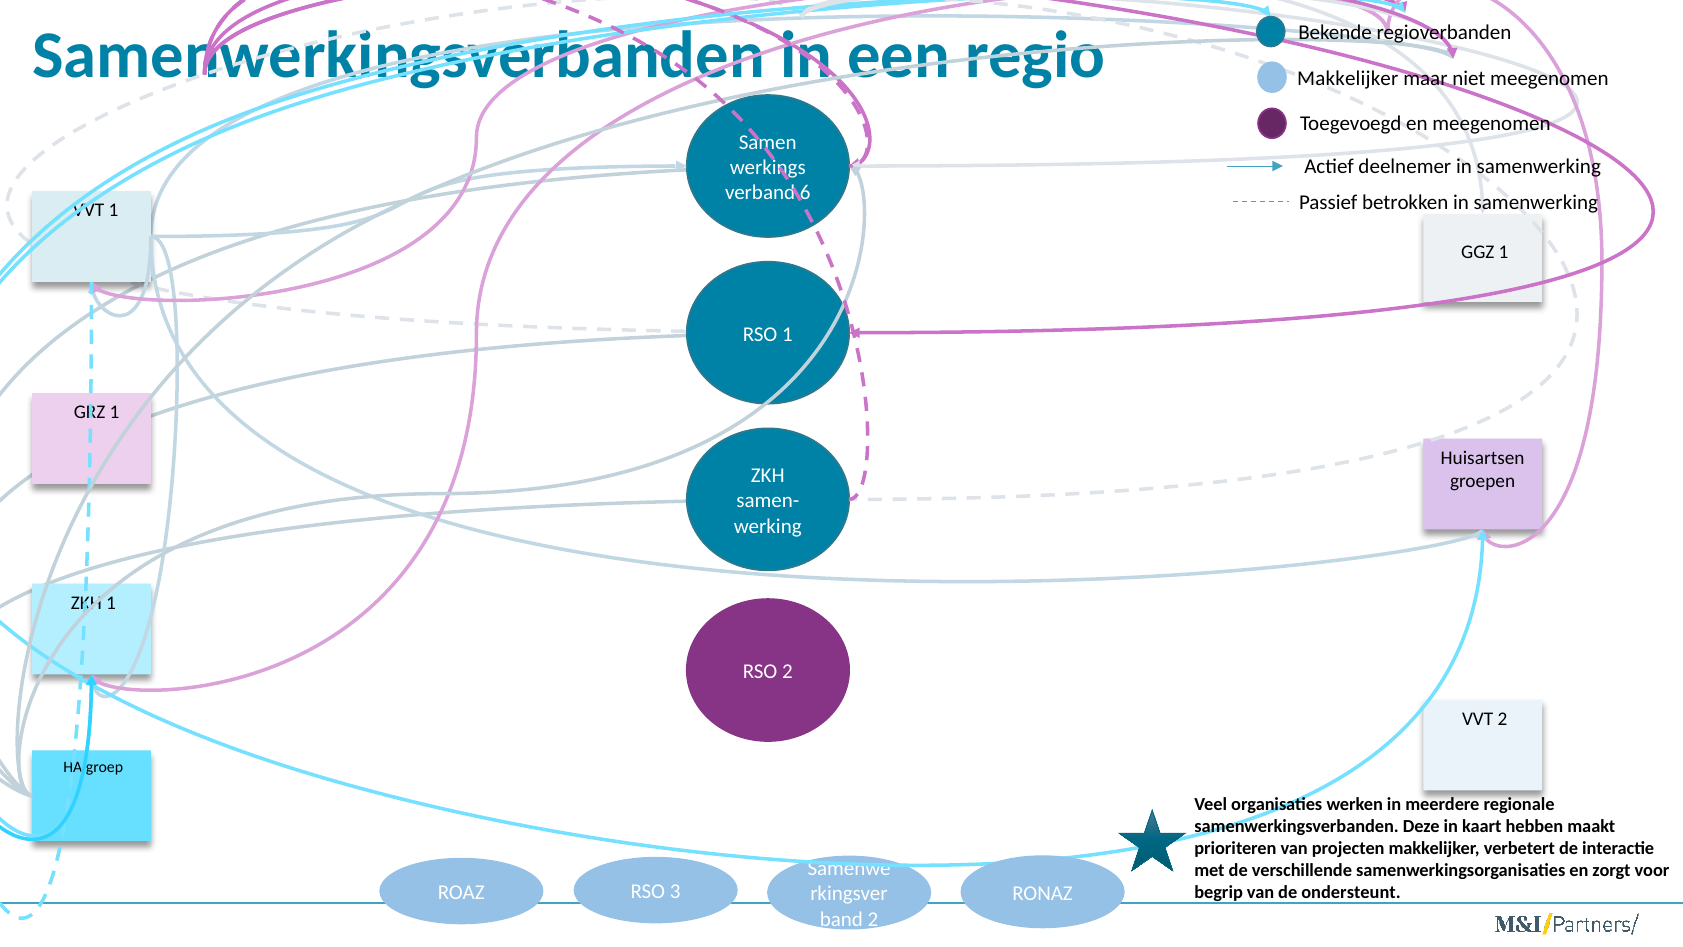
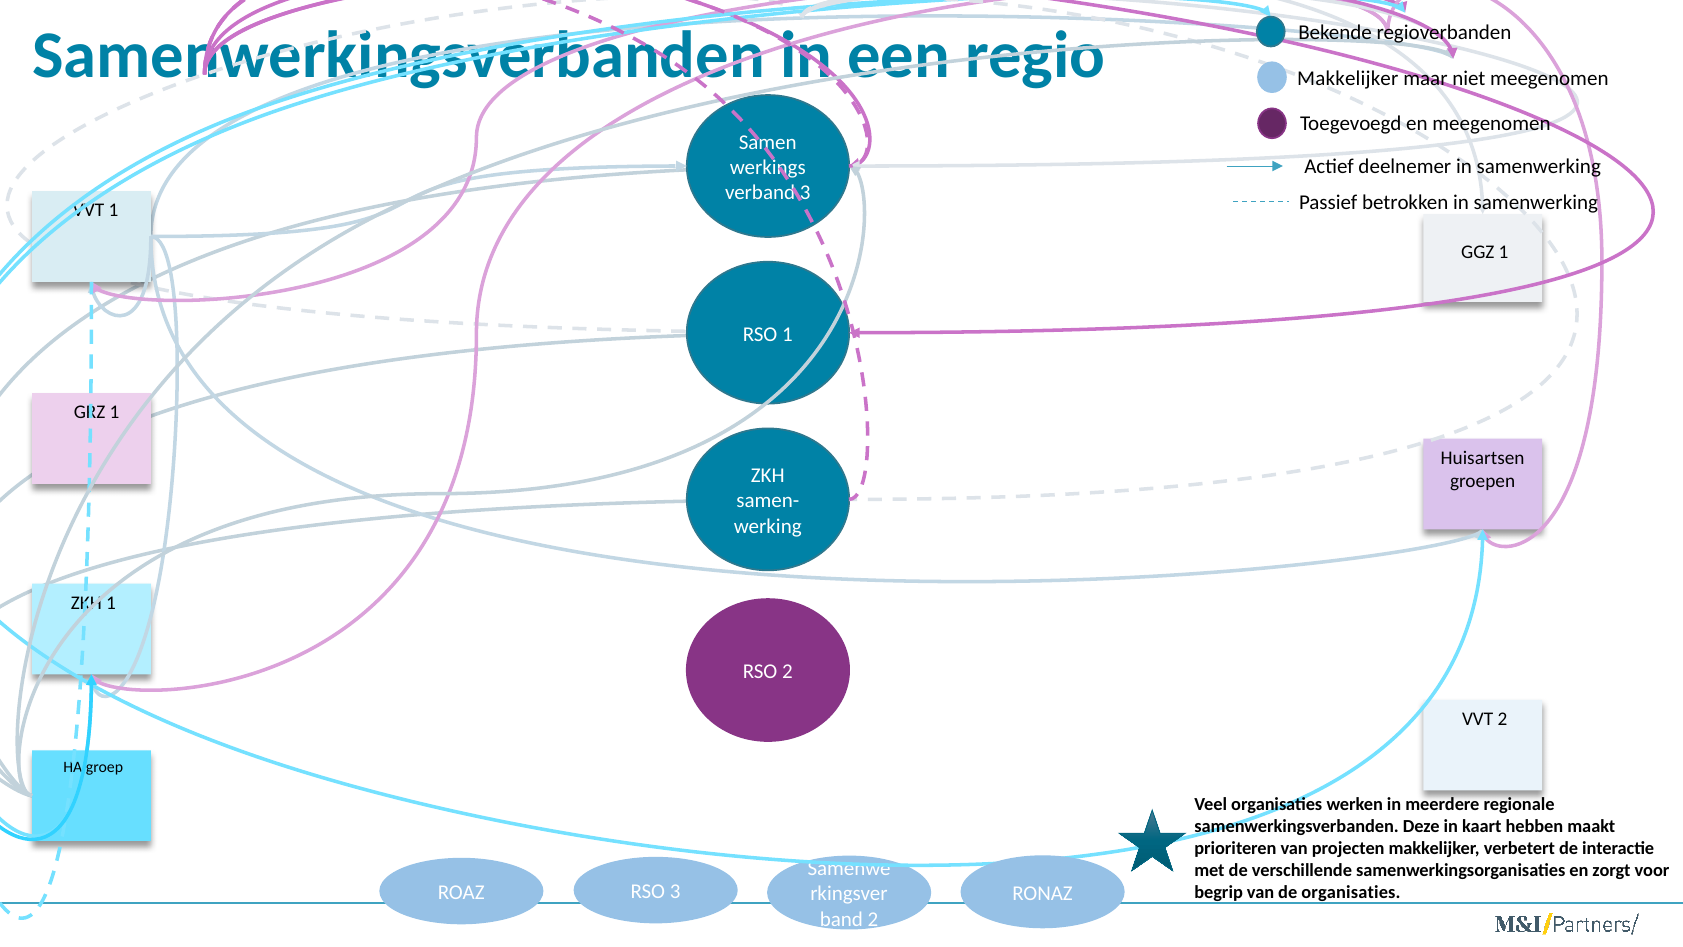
verband 6: 6 -> 3
de ondersteunt: ondersteunt -> organisaties
